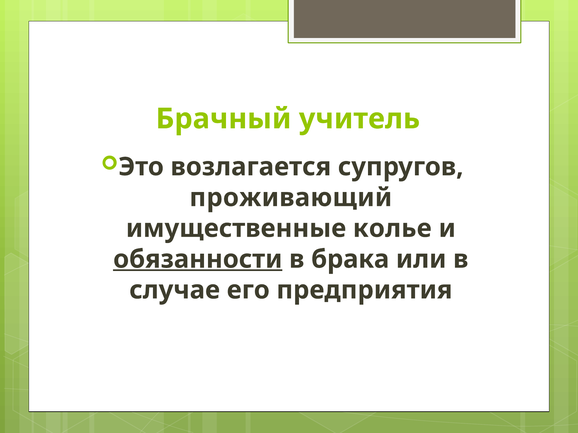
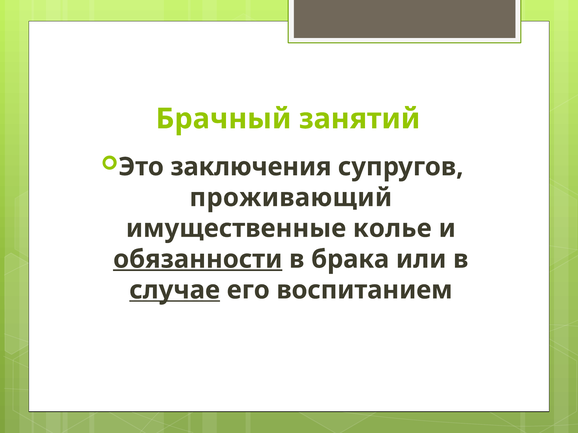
учитель: учитель -> занятий
возлагается: возлагается -> заключения
случае underline: none -> present
предприятия: предприятия -> воспитанием
